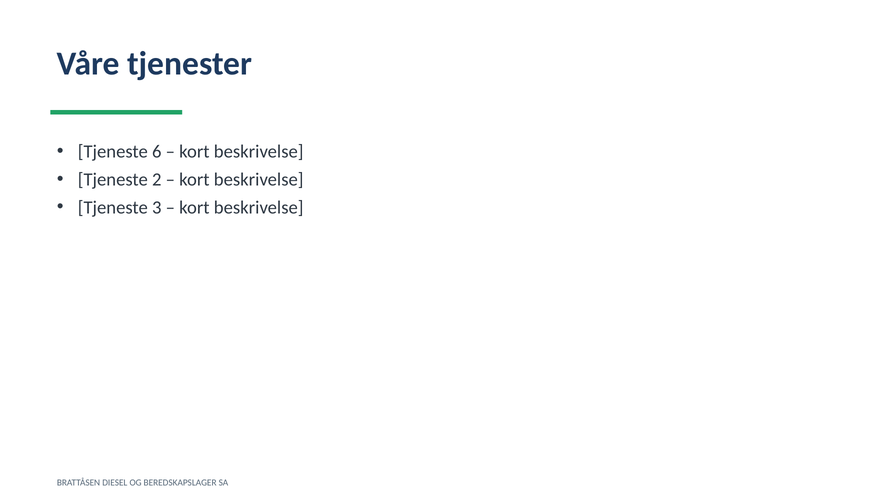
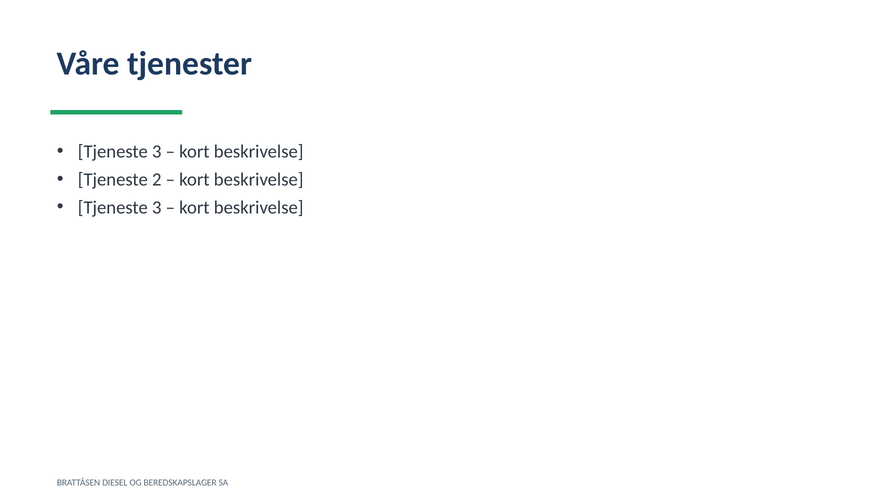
6 at (157, 151): 6 -> 3
